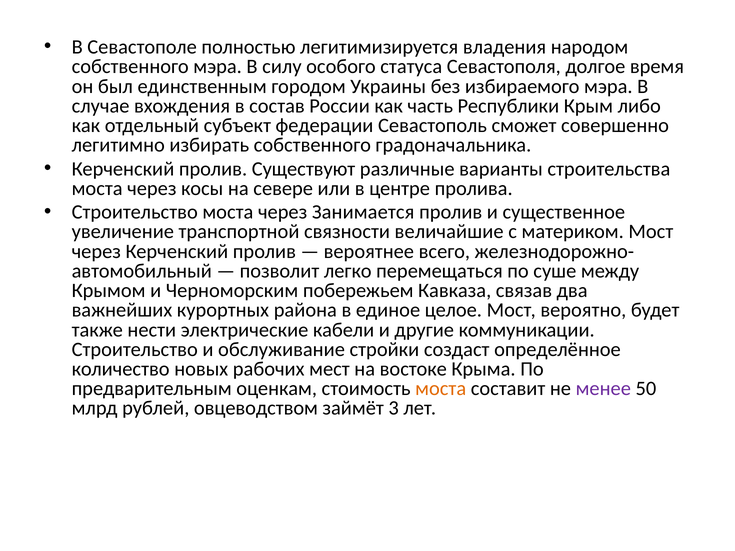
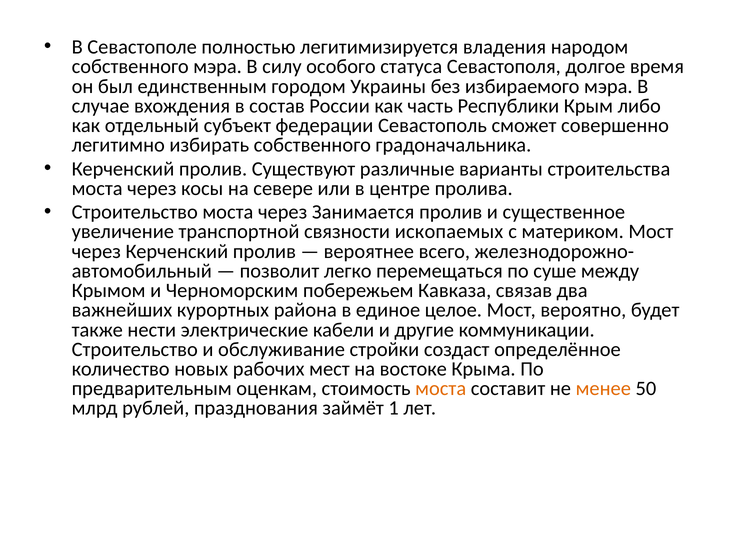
величайшие: величайшие -> ископаемых
менее colour: purple -> orange
овцеводством: овцеводством -> празднования
3: 3 -> 1
